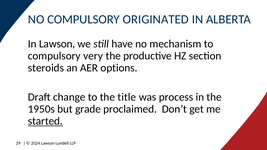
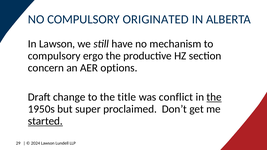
very: very -> ergo
steroids: steroids -> concern
process: process -> conflict
the at (214, 97) underline: none -> present
grade: grade -> super
